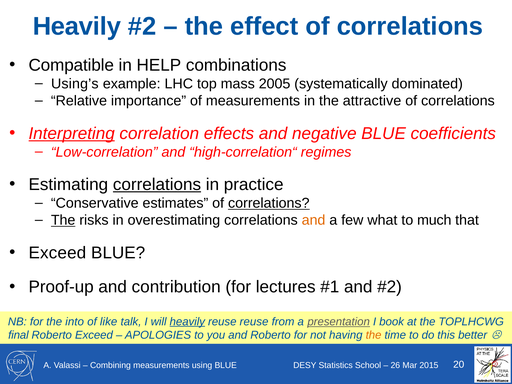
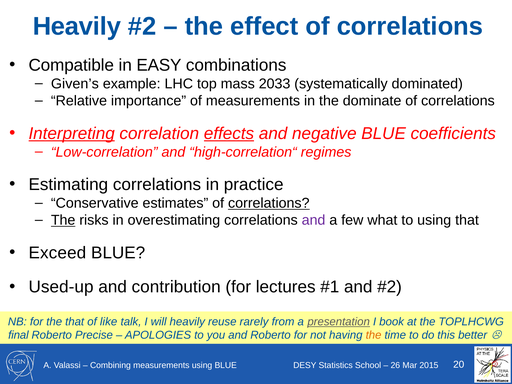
HELP: HELP -> EASY
Using’s: Using’s -> Given’s
2005: 2005 -> 2033
attractive: attractive -> dominate
effects underline: none -> present
correlations at (157, 185) underline: present -> none
and at (314, 220) colour: orange -> purple
to much: much -> using
Proof-up: Proof-up -> Used-up
the into: into -> that
heavily at (187, 322) underline: present -> none
reuse reuse: reuse -> rarely
Roberto Exceed: Exceed -> Precise
